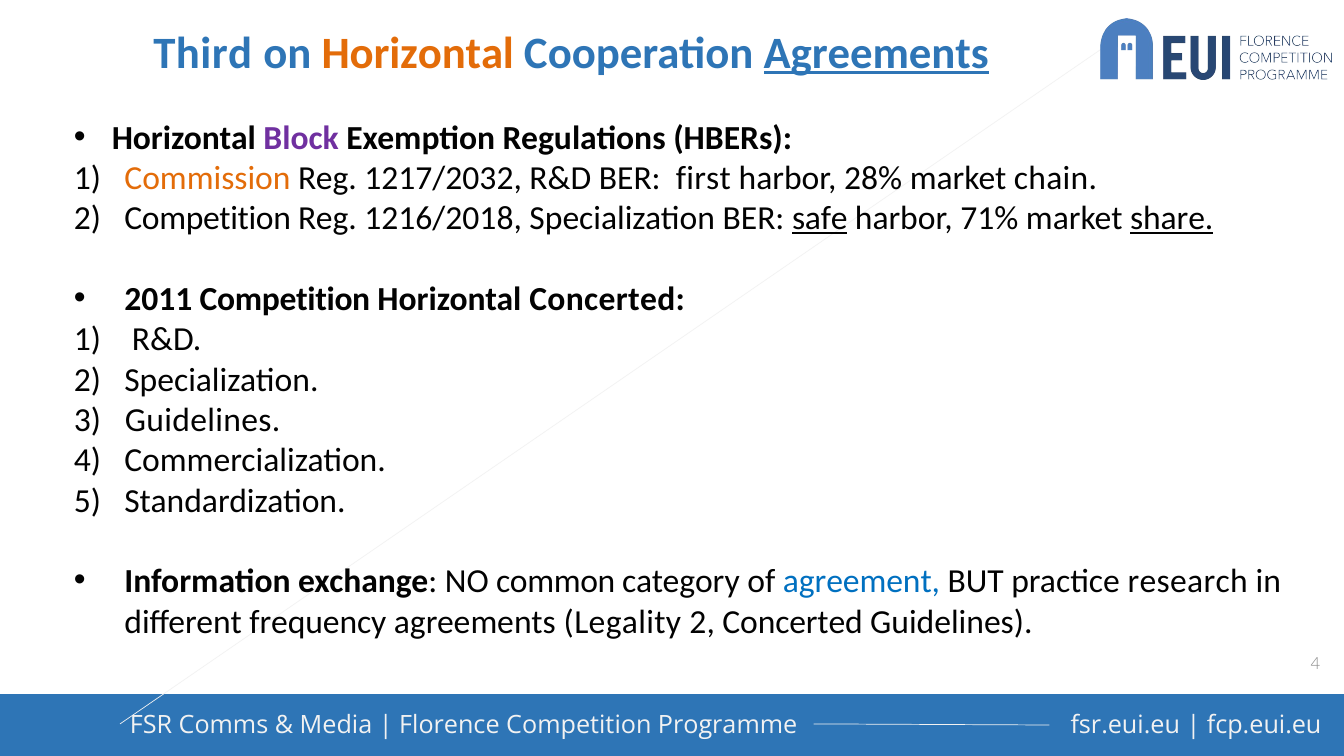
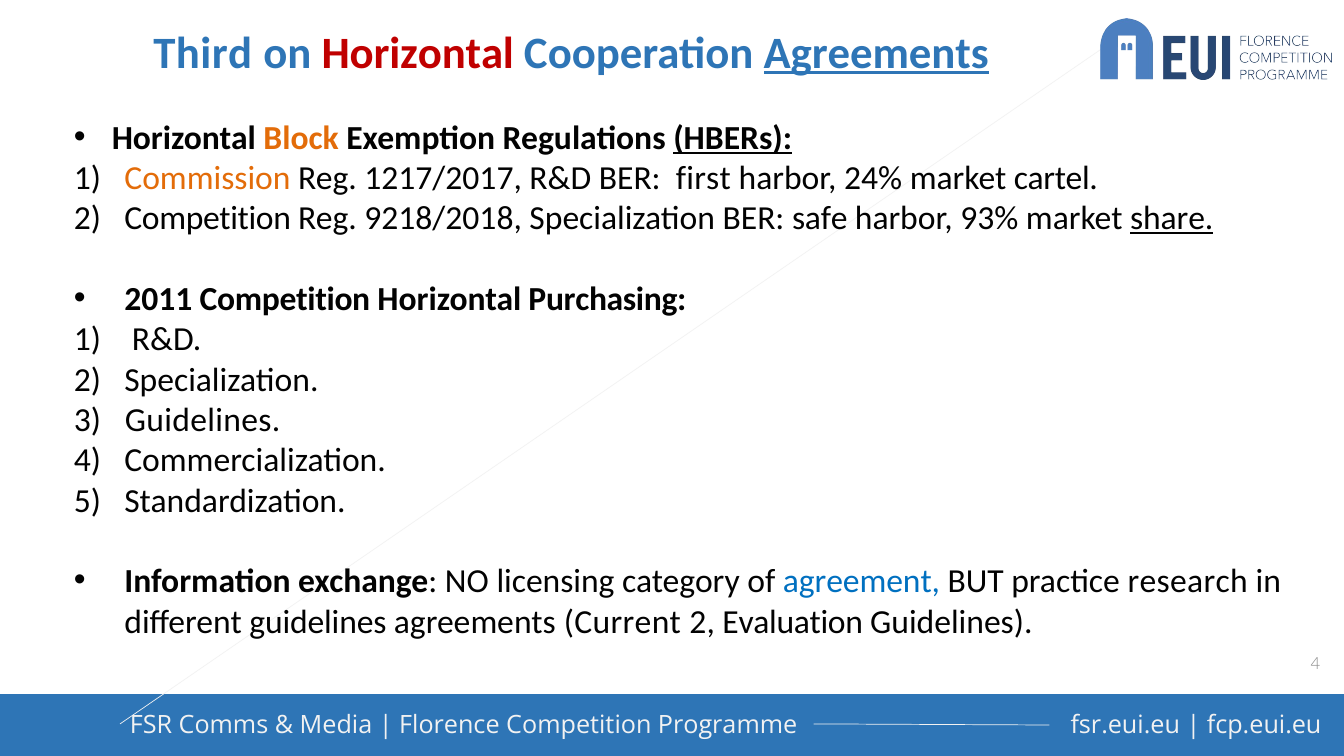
Horizontal at (418, 53) colour: orange -> red
Block colour: purple -> orange
HBERs underline: none -> present
1217/2032: 1217/2032 -> 1217/2017
28%: 28% -> 24%
chain: chain -> cartel
1216/2018: 1216/2018 -> 9218/2018
safe underline: present -> none
71%: 71% -> 93%
Horizontal Concerted: Concerted -> Purchasing
common: common -> licensing
different frequency: frequency -> guidelines
Legality: Legality -> Current
2 Concerted: Concerted -> Evaluation
